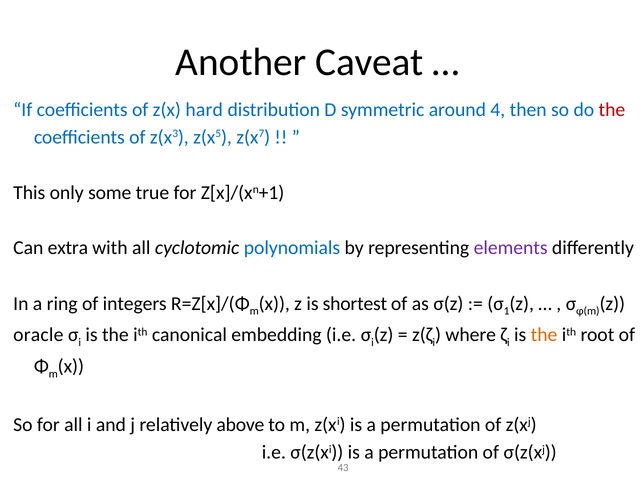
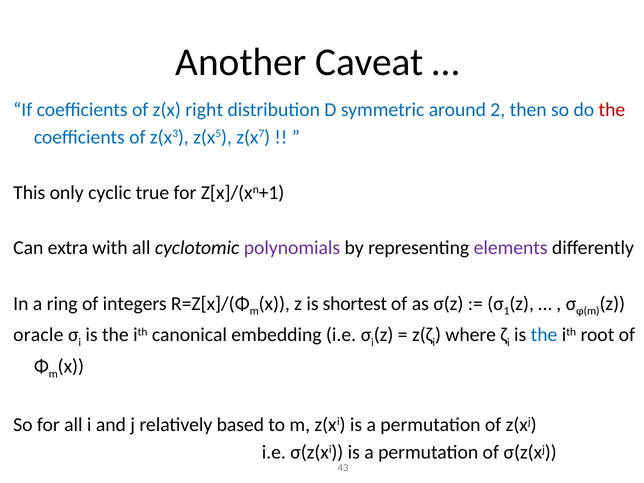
hard: hard -> right
4: 4 -> 2
some: some -> cyclic
polynomials colour: blue -> purple
the at (544, 335) colour: orange -> blue
above: above -> based
